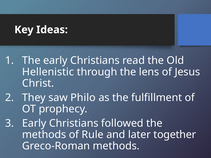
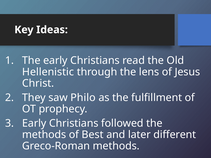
Rule: Rule -> Best
together: together -> different
